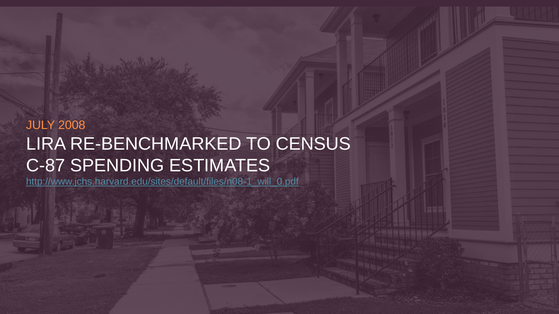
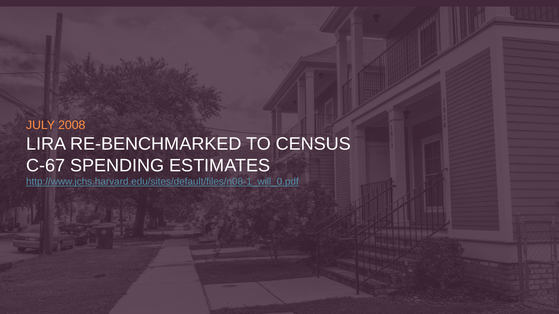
C-87: C-87 -> C-67
